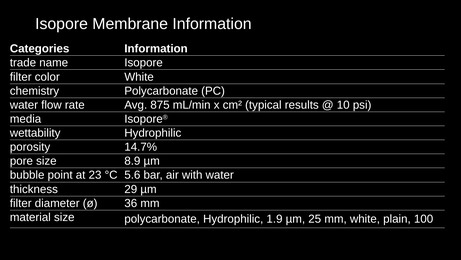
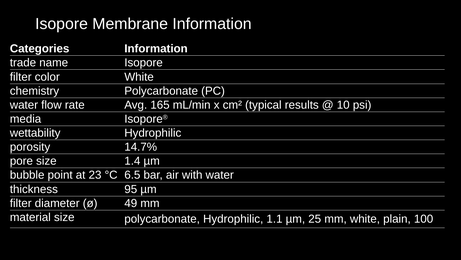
875: 875 -> 165
8.9: 8.9 -> 1.4
5.6: 5.6 -> 6.5
29: 29 -> 95
36: 36 -> 49
1.9: 1.9 -> 1.1
